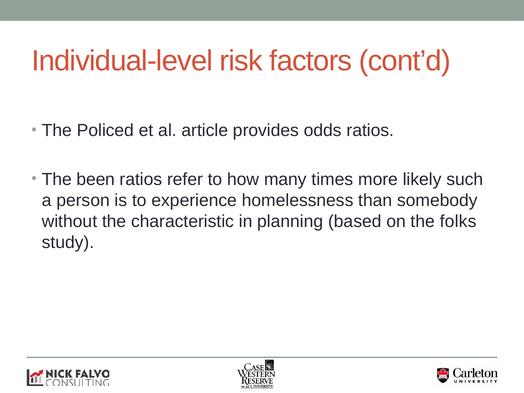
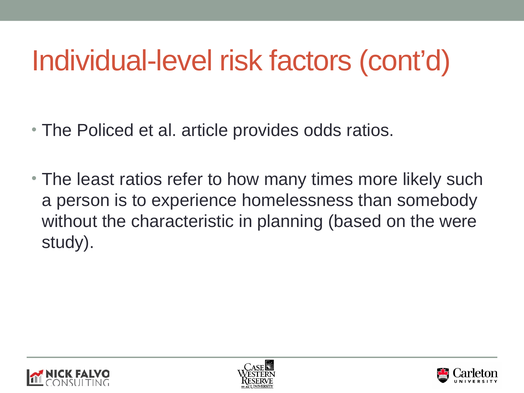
been: been -> least
folks: folks -> were
